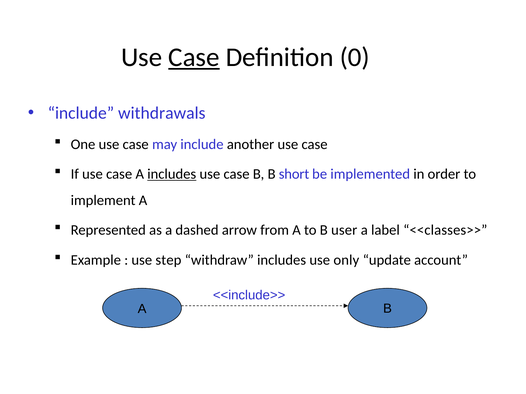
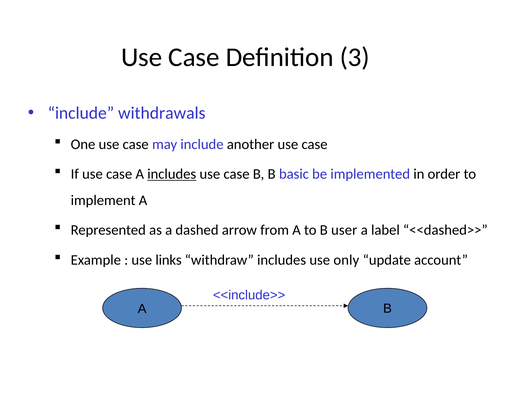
Case at (194, 57) underline: present -> none
0: 0 -> 3
short: short -> basic
<<classes>>: <<classes>> -> <<dashed>>
step: step -> links
